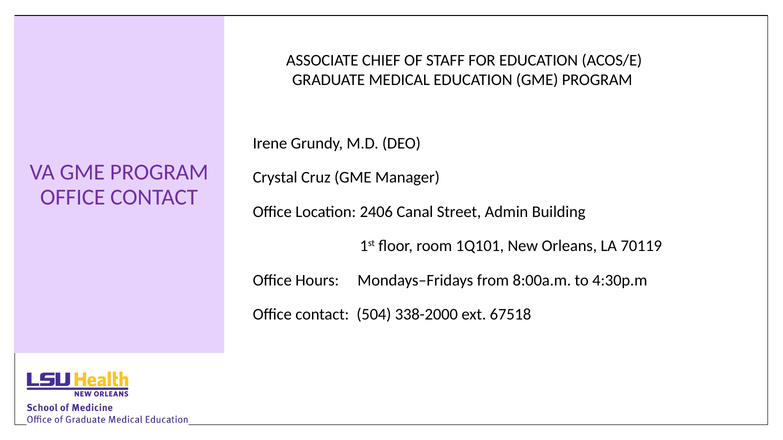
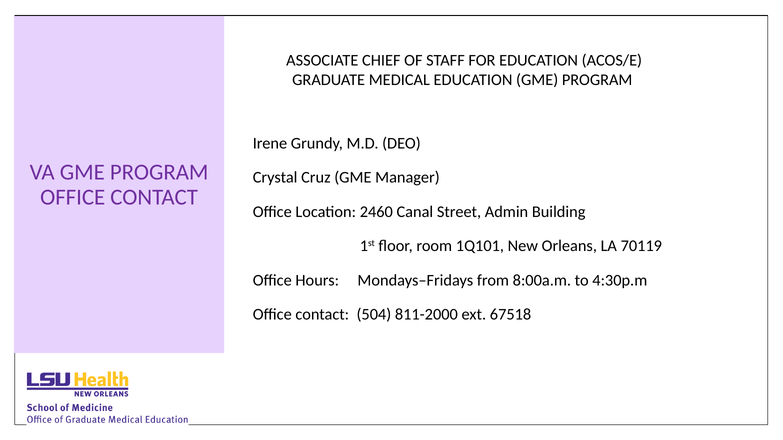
2406: 2406 -> 2460
338-2000: 338-2000 -> 811-2000
